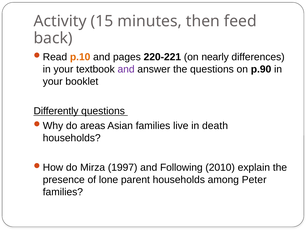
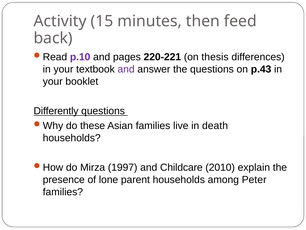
p.10 colour: orange -> purple
nearly: nearly -> thesis
p.90: p.90 -> p.43
areas: areas -> these
Following: Following -> Childcare
